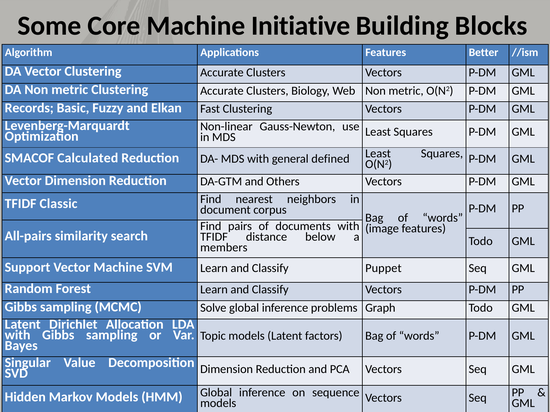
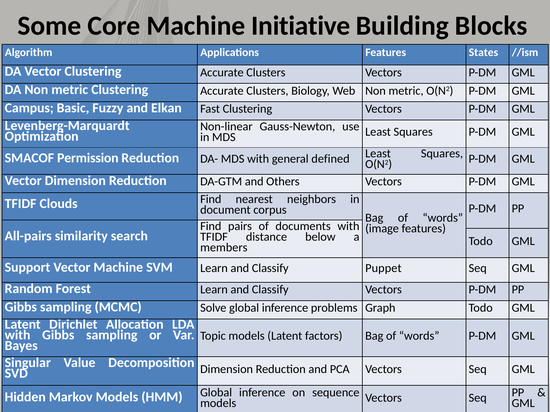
Better: Better -> States
Records: Records -> Campus
Calculated: Calculated -> Permission
Classic: Classic -> Clouds
